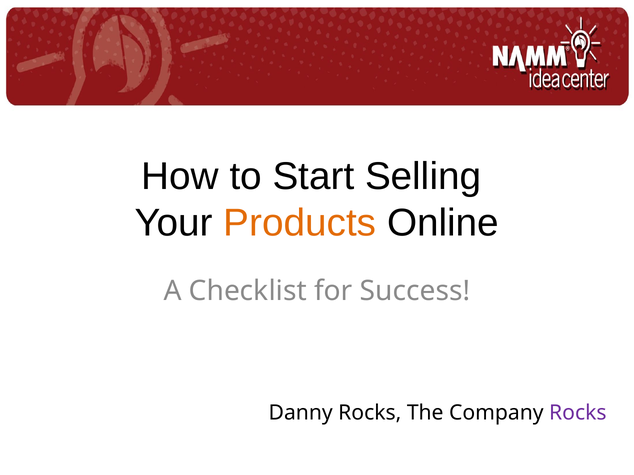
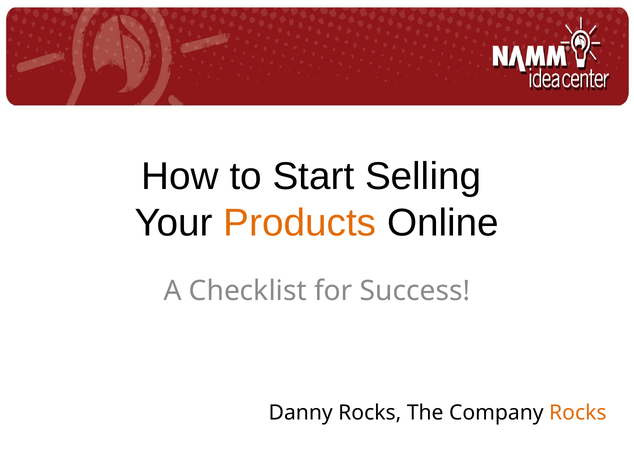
Rocks at (578, 413) colour: purple -> orange
